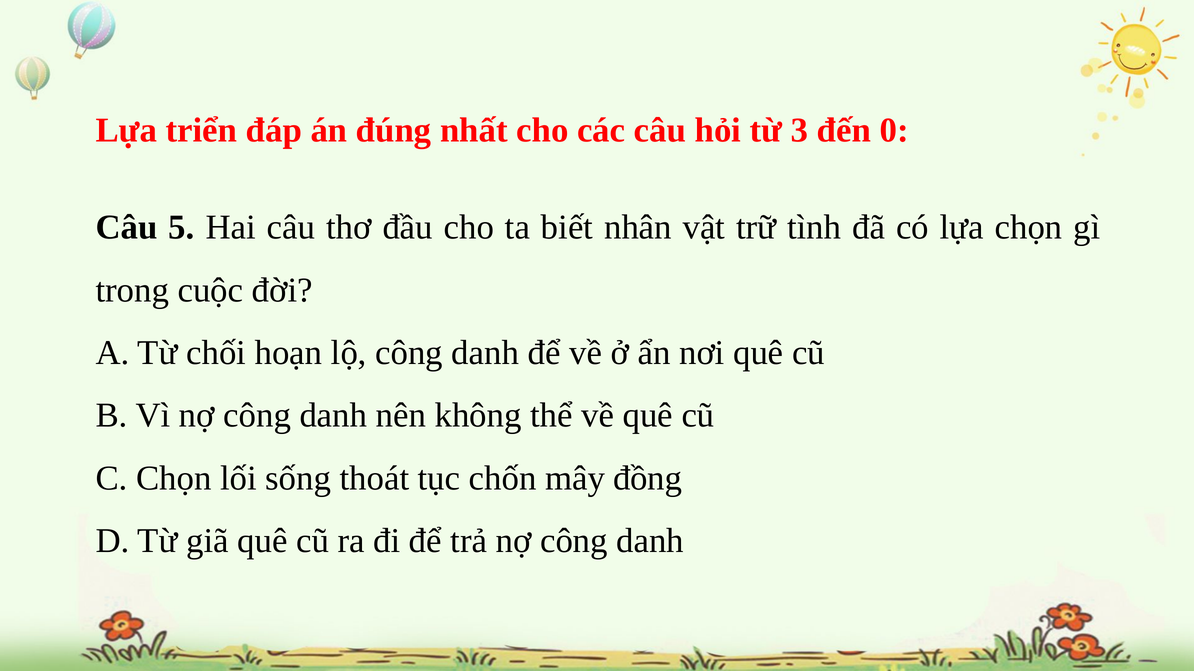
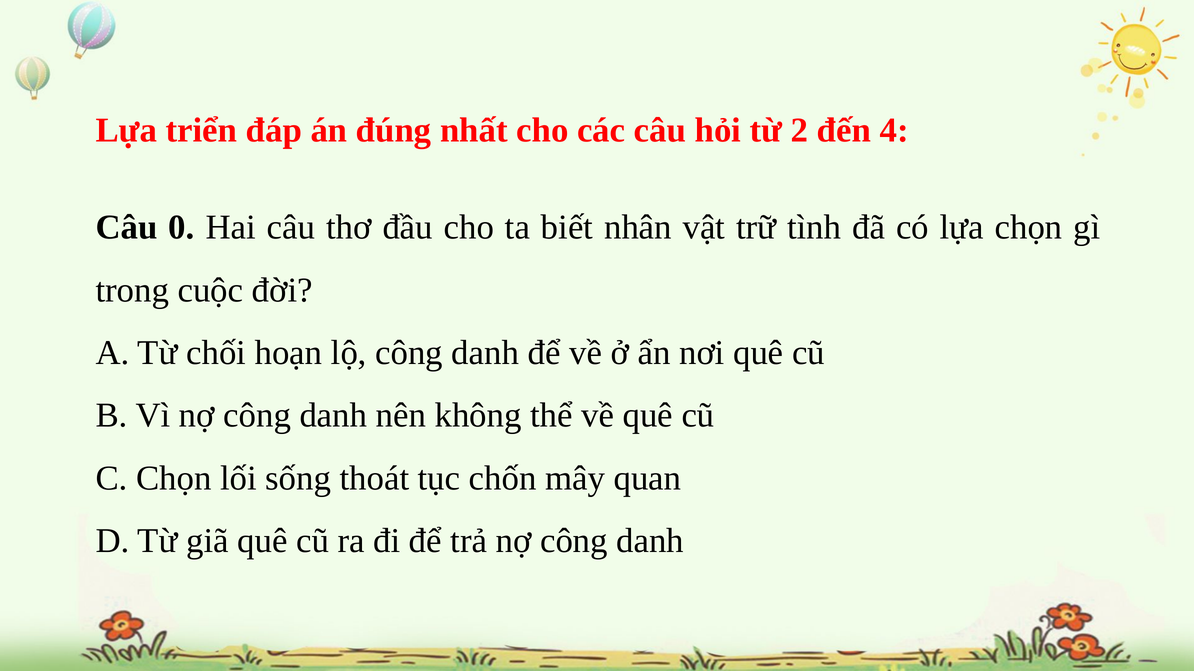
3: 3 -> 2
0: 0 -> 4
5: 5 -> 0
đồng: đồng -> quan
